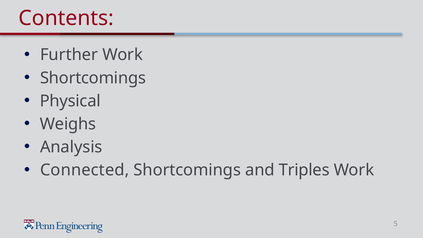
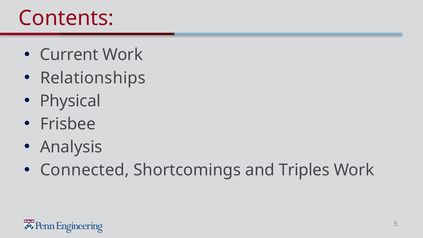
Further: Further -> Current
Shortcomings at (93, 78): Shortcomings -> Relationships
Weighs: Weighs -> Frisbee
